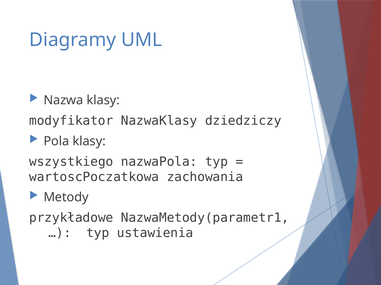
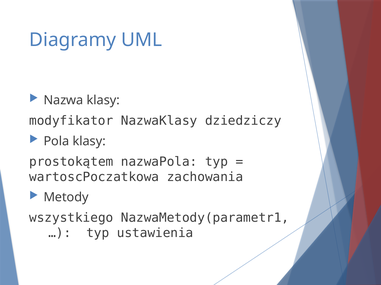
wszystkiego: wszystkiego -> prostokątem
przykładowe: przykładowe -> wszystkiego
